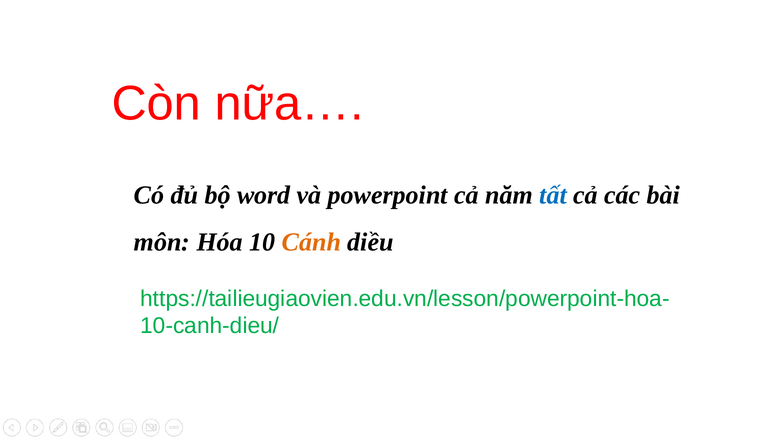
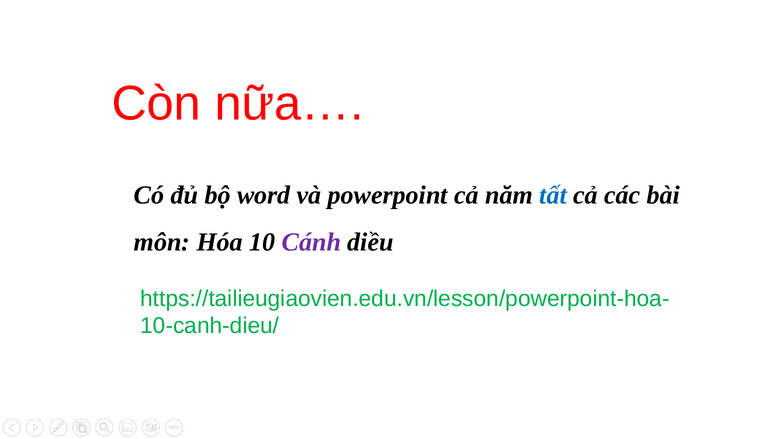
Cánh colour: orange -> purple
